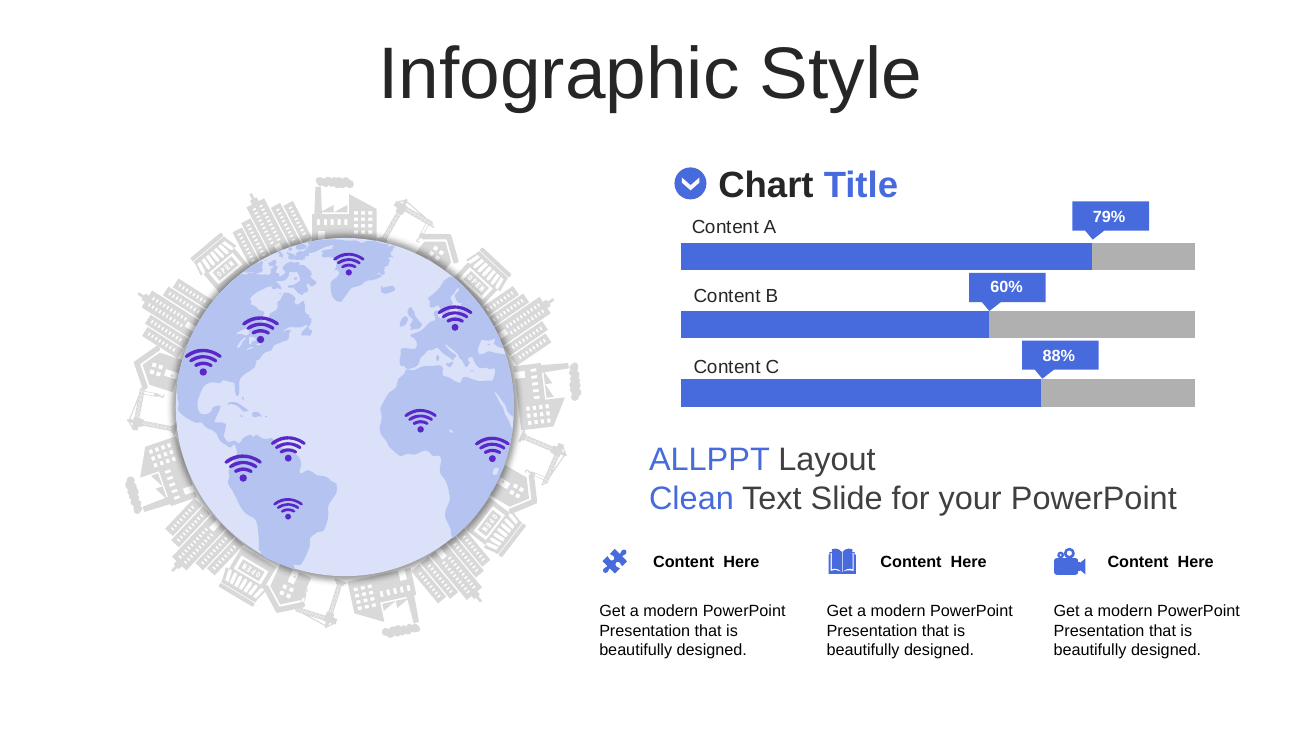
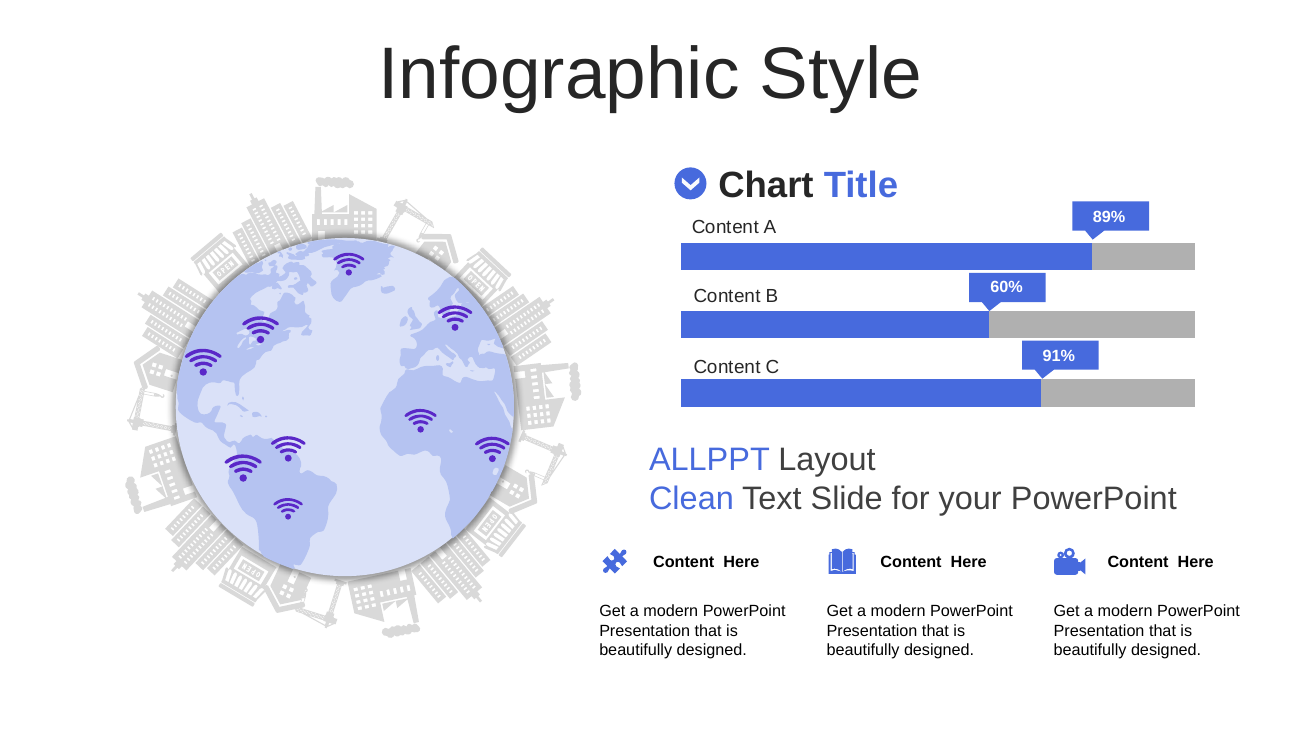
79%: 79% -> 89%
88%: 88% -> 91%
